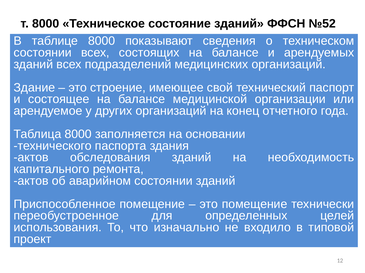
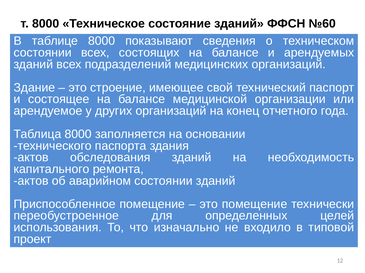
№52: №52 -> №60
